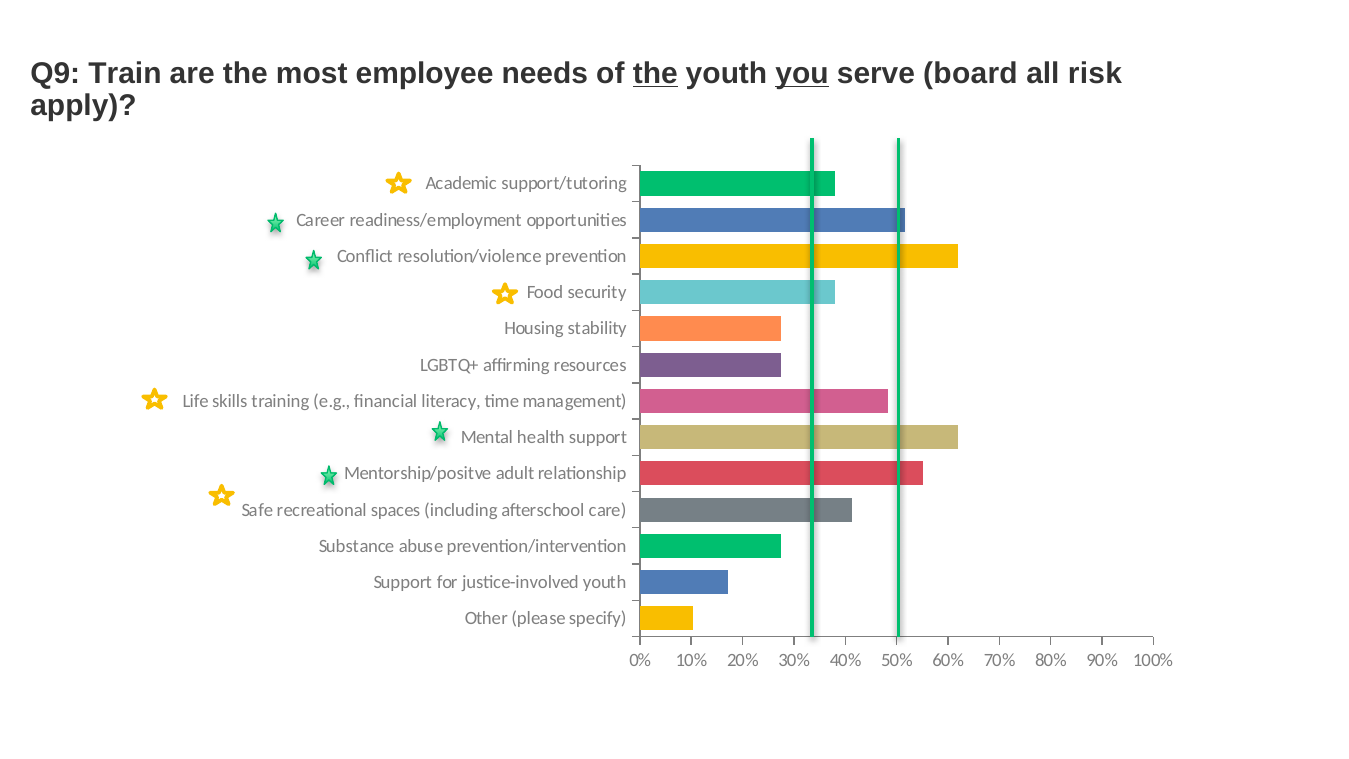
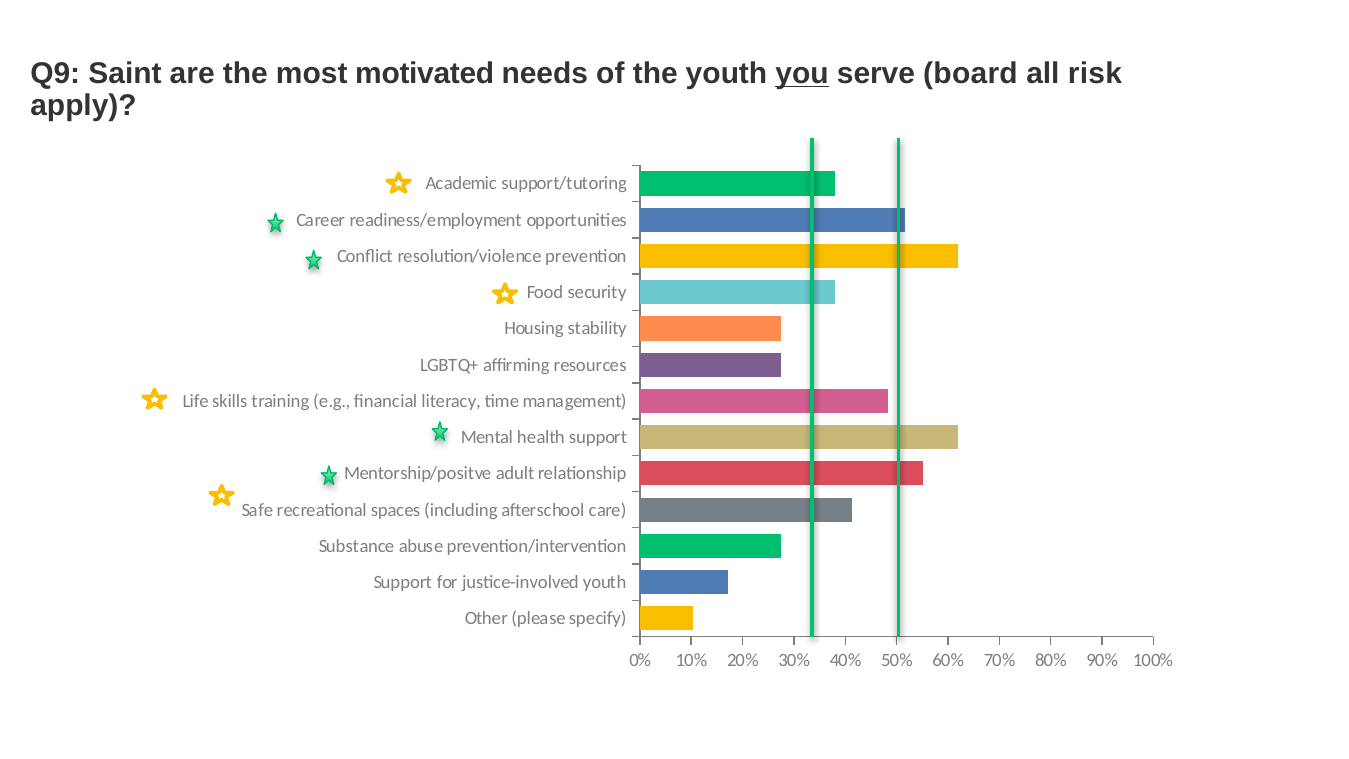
Train: Train -> Saint
employee: employee -> motivated
the at (655, 74) underline: present -> none
